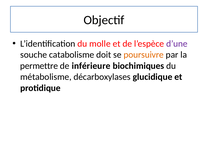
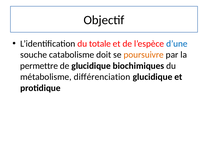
molle: molle -> totale
d’une colour: purple -> blue
de inférieure: inférieure -> glucidique
décarboxylases: décarboxylases -> différenciation
